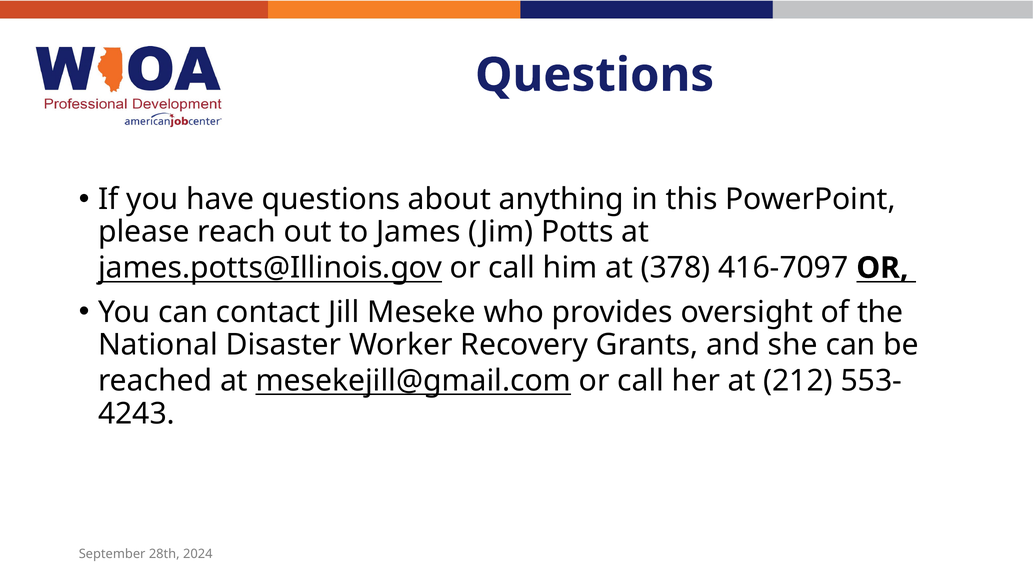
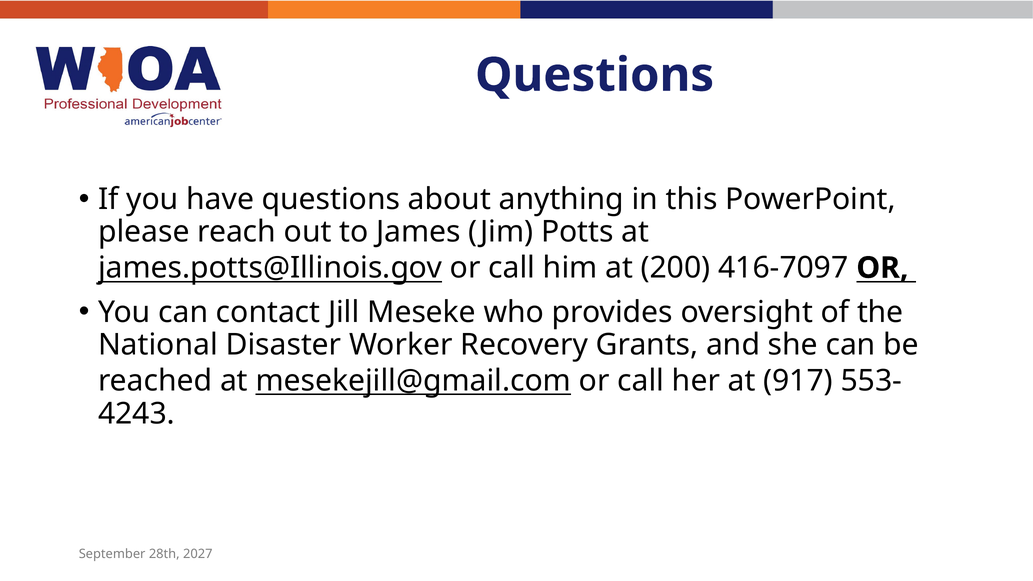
378: 378 -> 200
212: 212 -> 917
2024: 2024 -> 2027
